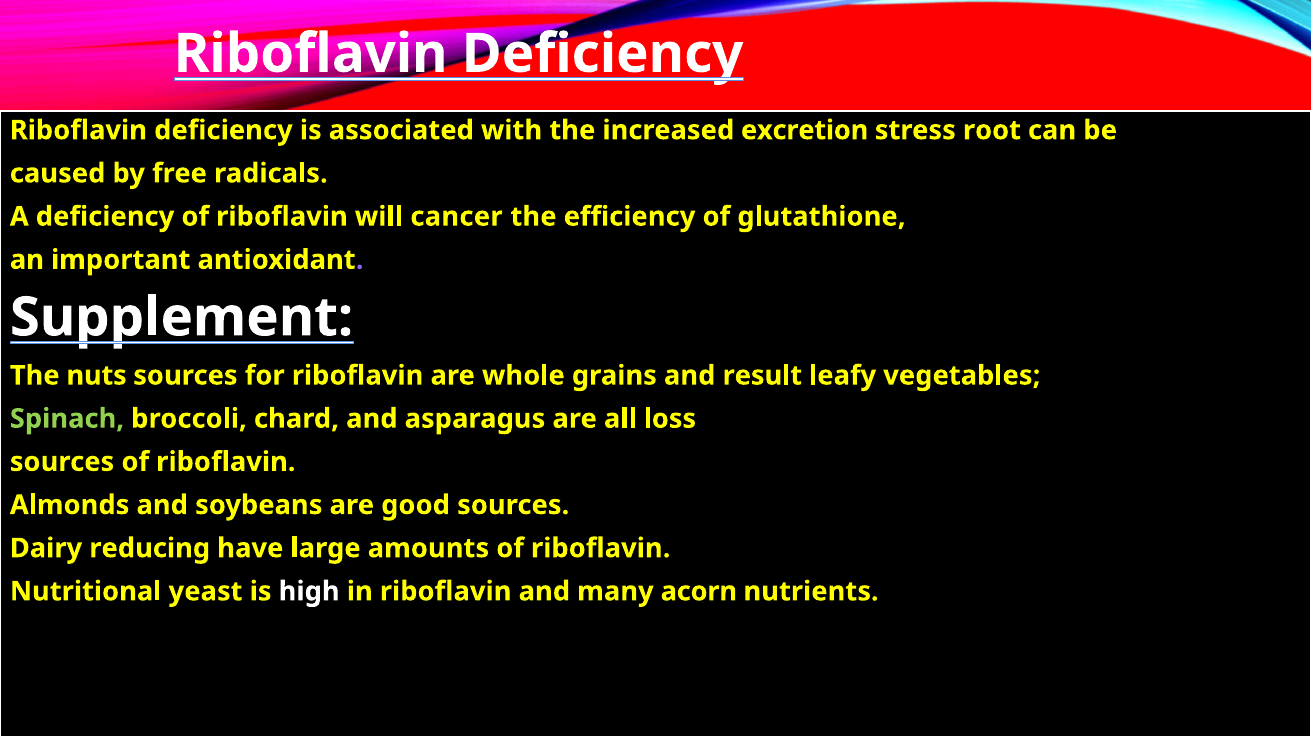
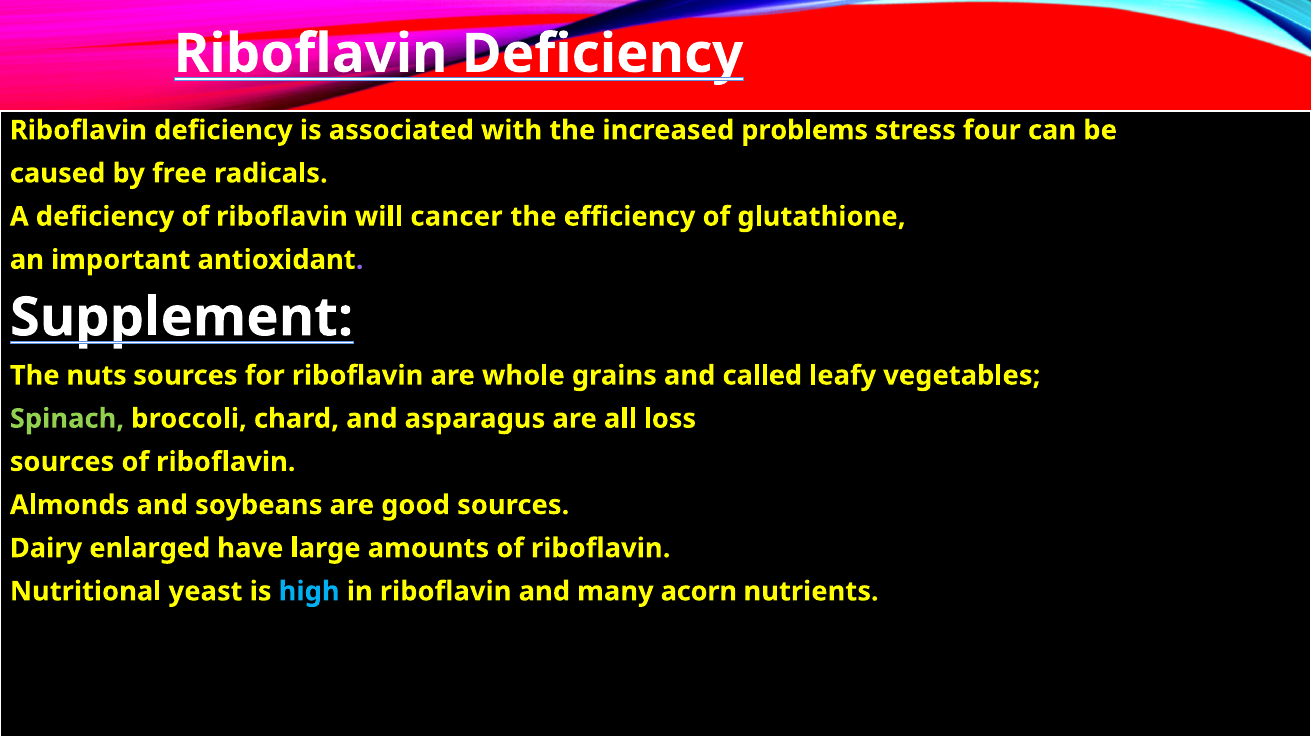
excretion: excretion -> problems
root: root -> four
result: result -> called
reducing: reducing -> enlarged
high colour: white -> light blue
